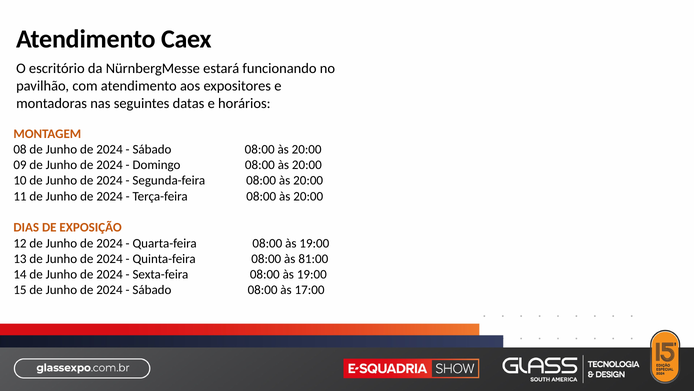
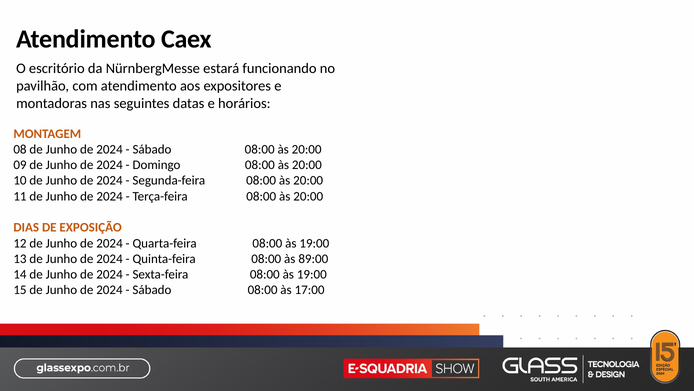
81:00: 81:00 -> 89:00
